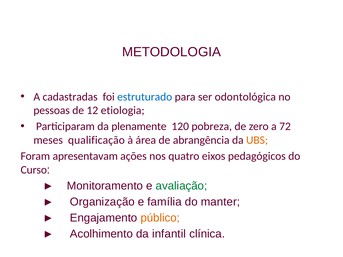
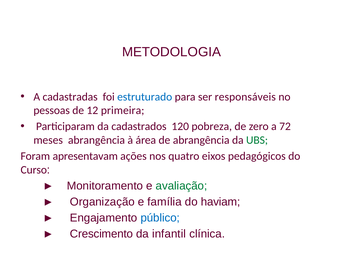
odontológica: odontológica -> responsáveis
etiologia: etiologia -> primeira
plenamente: plenamente -> cadastrados
meses qualificação: qualificação -> abrangência
UBS colour: orange -> green
manter: manter -> haviam
público colour: orange -> blue
Acolhimento: Acolhimento -> Crescimento
